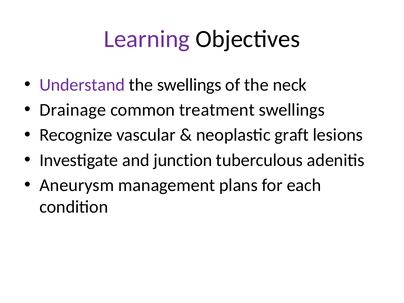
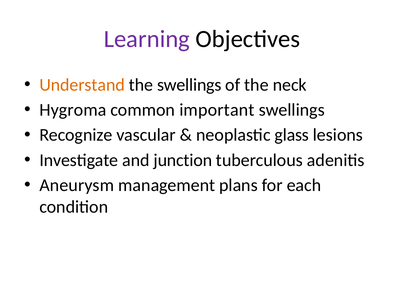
Understand colour: purple -> orange
Drainage: Drainage -> Hygroma
treatment: treatment -> important
graft: graft -> glass
